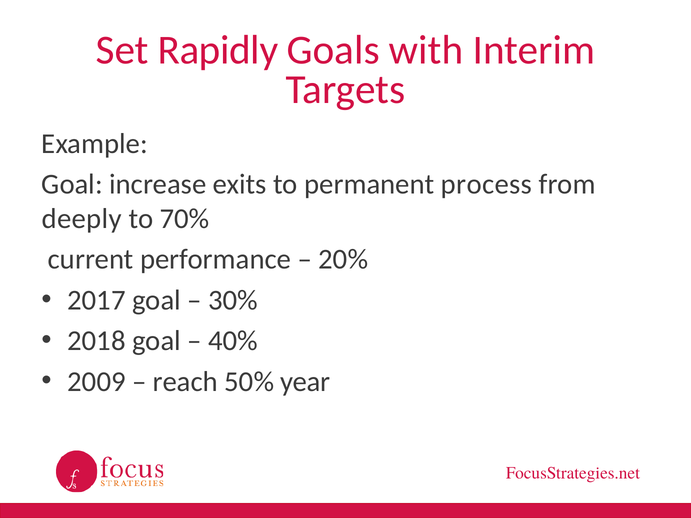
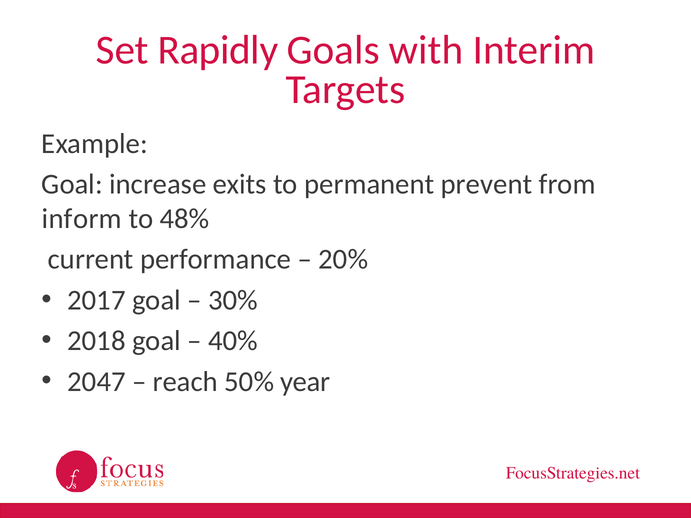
process: process -> prevent
deeply: deeply -> inform
70%: 70% -> 48%
2009: 2009 -> 2047
